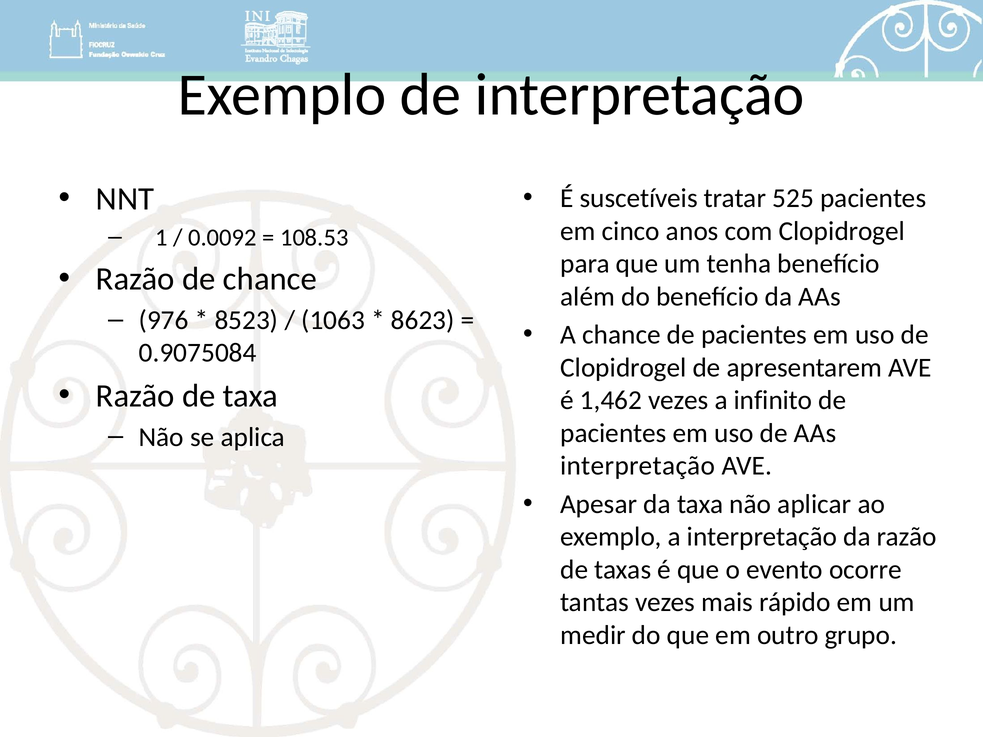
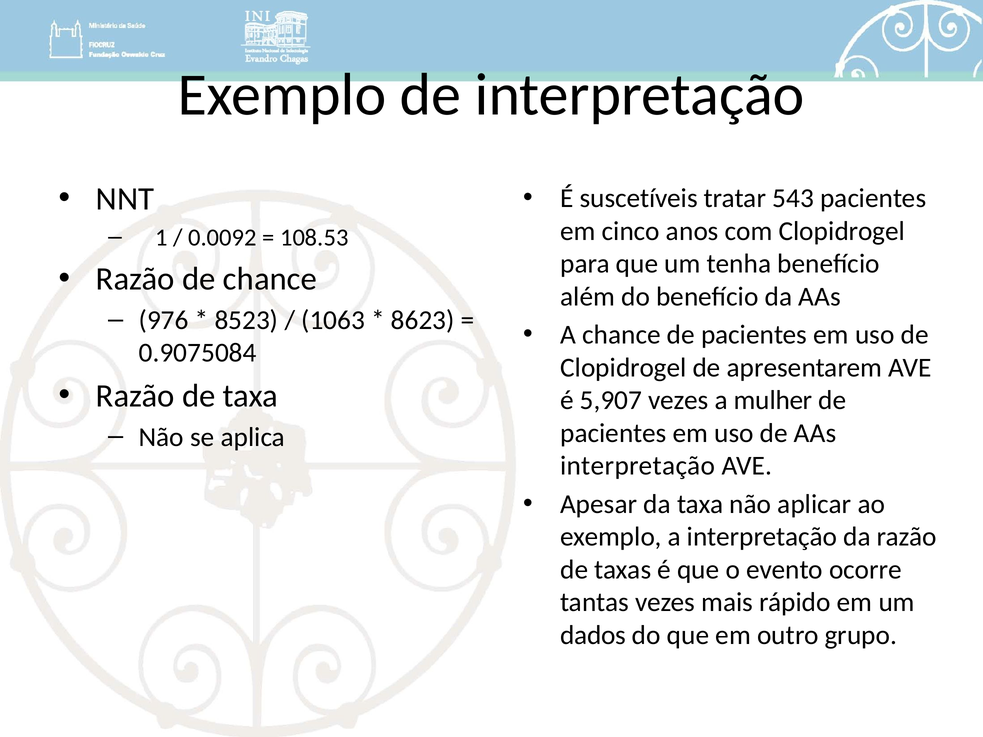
525: 525 -> 543
1,462: 1,462 -> 5,907
infinito: infinito -> mulher
medir: medir -> dados
